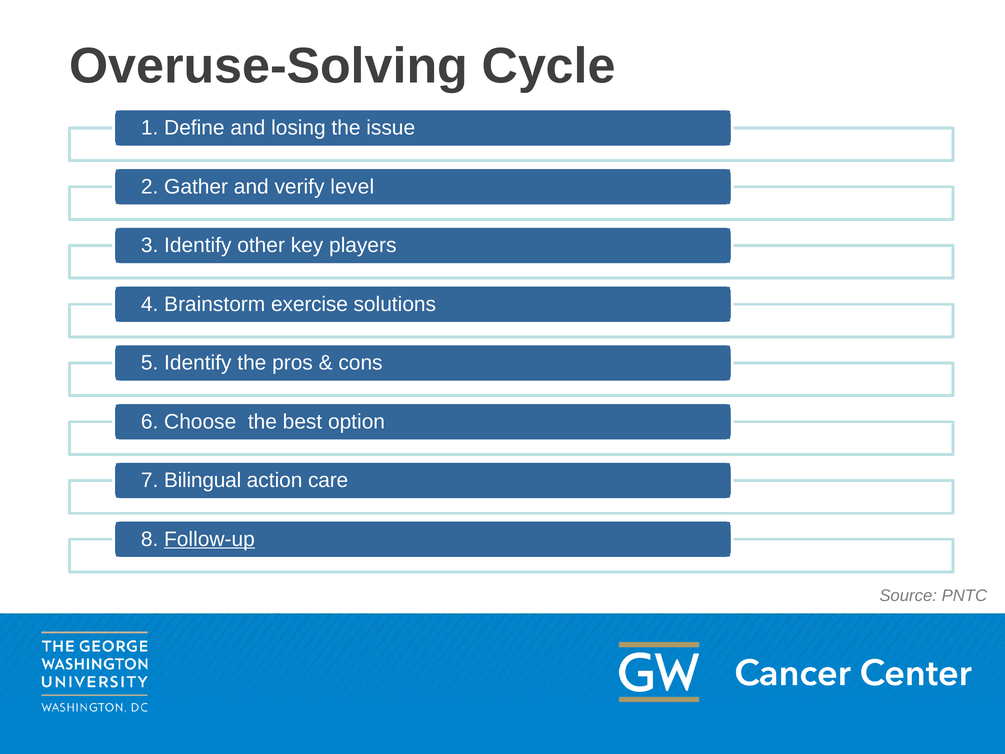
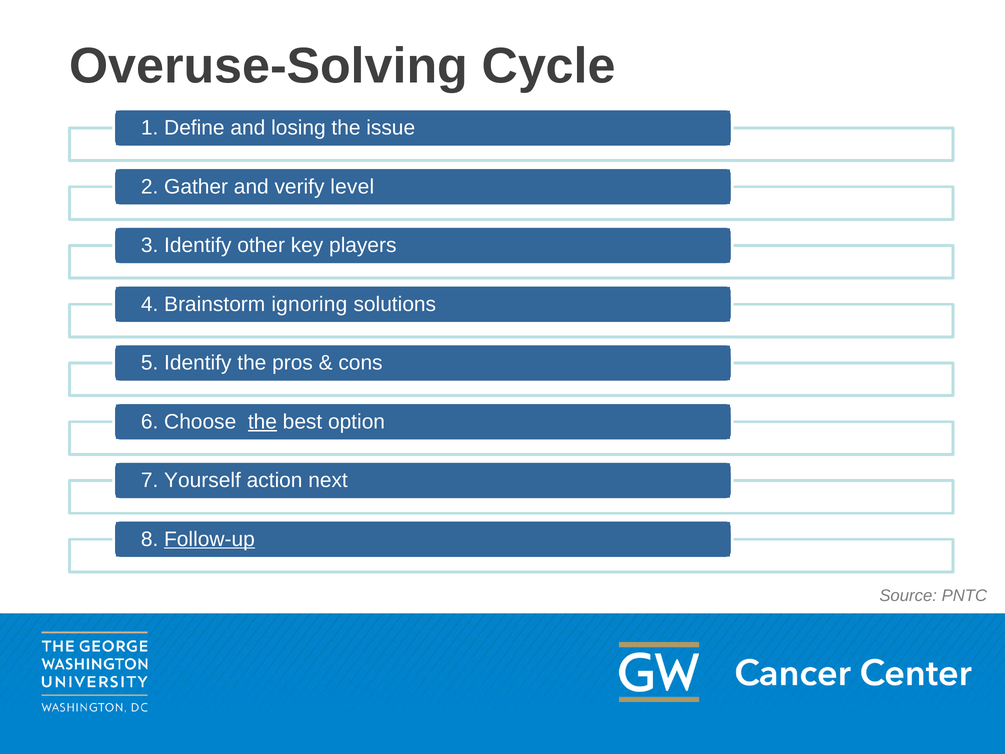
exercise: exercise -> ignoring
the at (262, 421) underline: none -> present
Bilingual: Bilingual -> Yourself
care: care -> next
